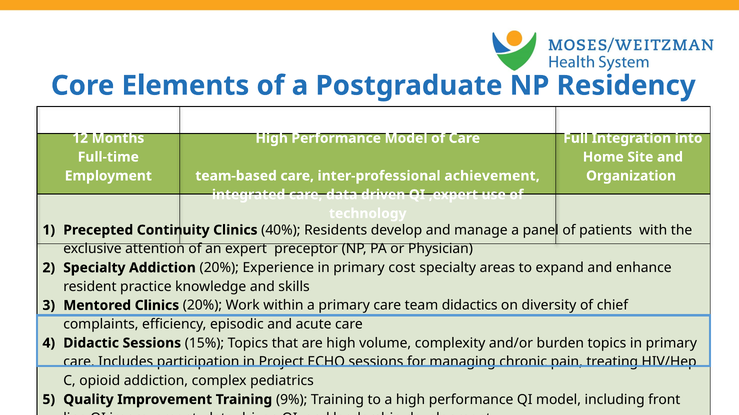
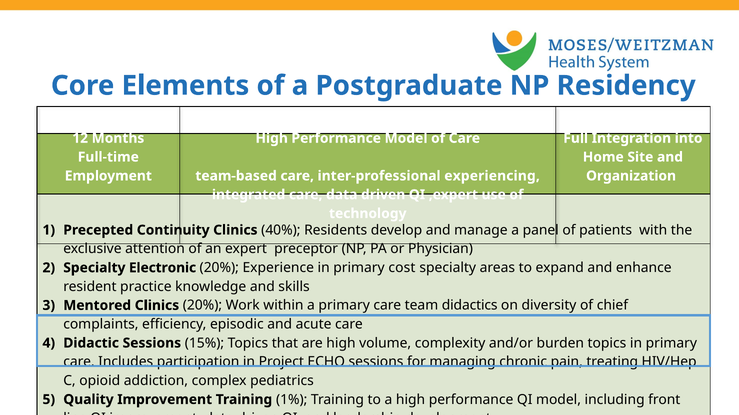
achievement: achievement -> experiencing
Specialty Addiction: Addiction -> Electronic
9%: 9% -> 1%
